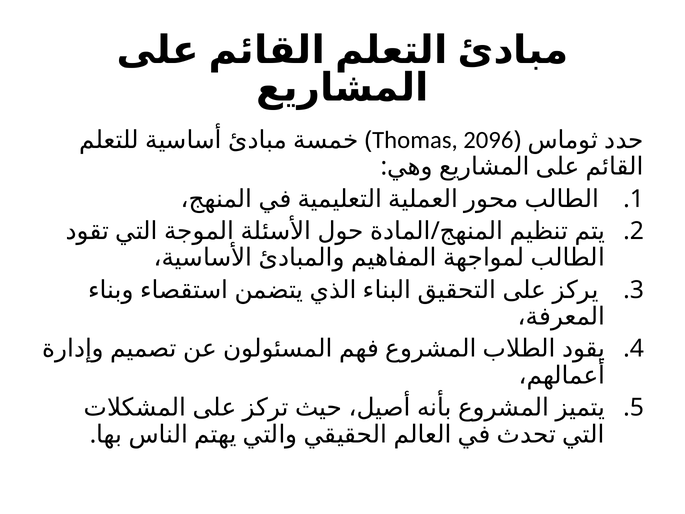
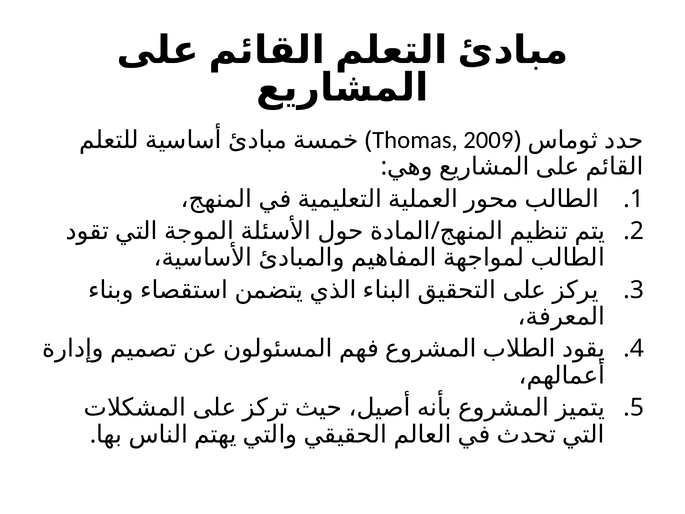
2096: 2096 -> 2009
